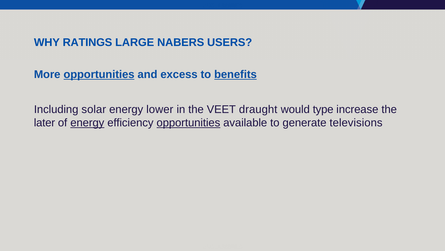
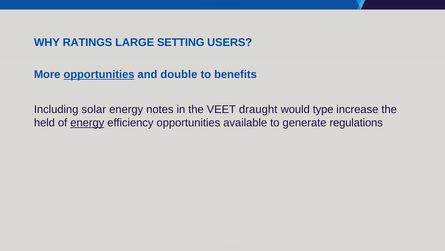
NABERS: NABERS -> SETTING
excess: excess -> double
benefits underline: present -> none
lower: lower -> notes
later: later -> held
opportunities at (188, 122) underline: present -> none
televisions: televisions -> regulations
